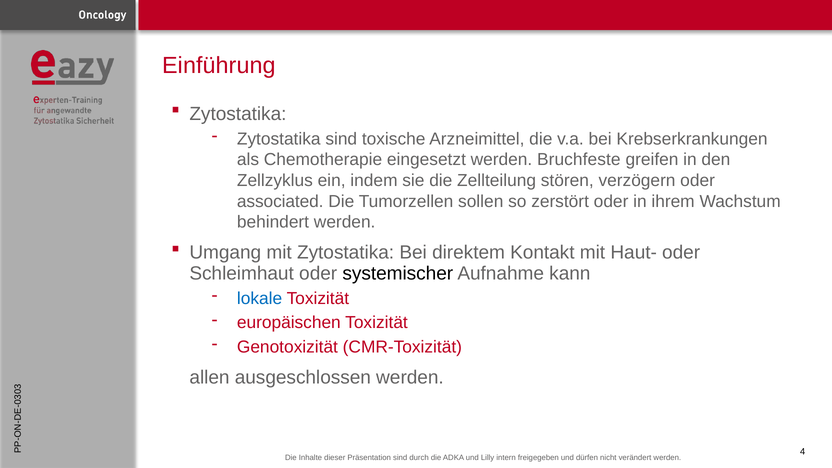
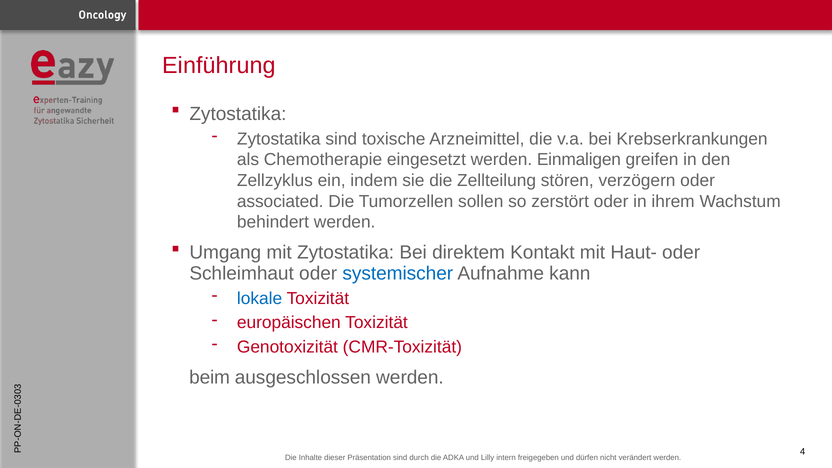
Bruchfeste: Bruchfeste -> Einmaligen
systemischer colour: black -> blue
allen: allen -> beim
